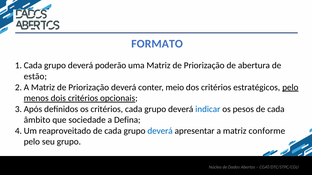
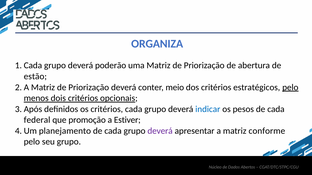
FORMATO: FORMATO -> ORGANIZA
âmbito: âmbito -> federal
sociedade: sociedade -> promoção
Defina: Defina -> Estiver
reaproveitado: reaproveitado -> planejamento
deverá at (160, 131) colour: blue -> purple
